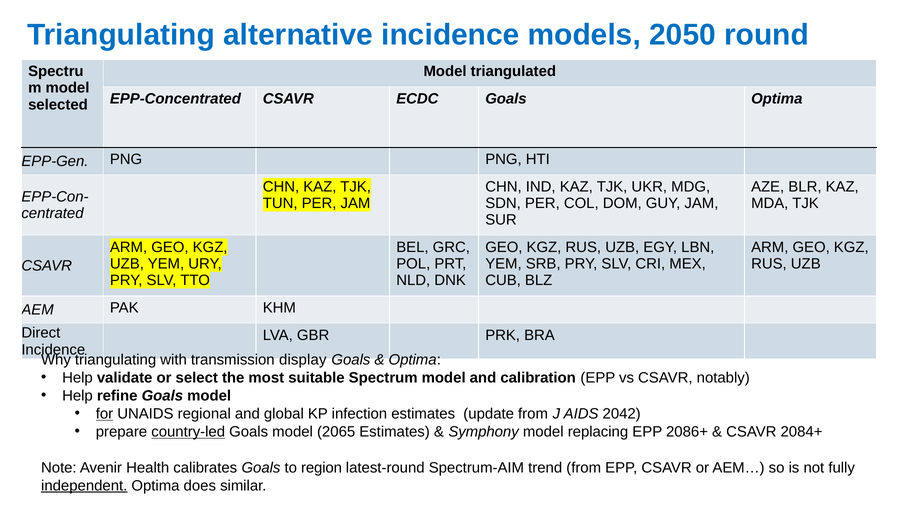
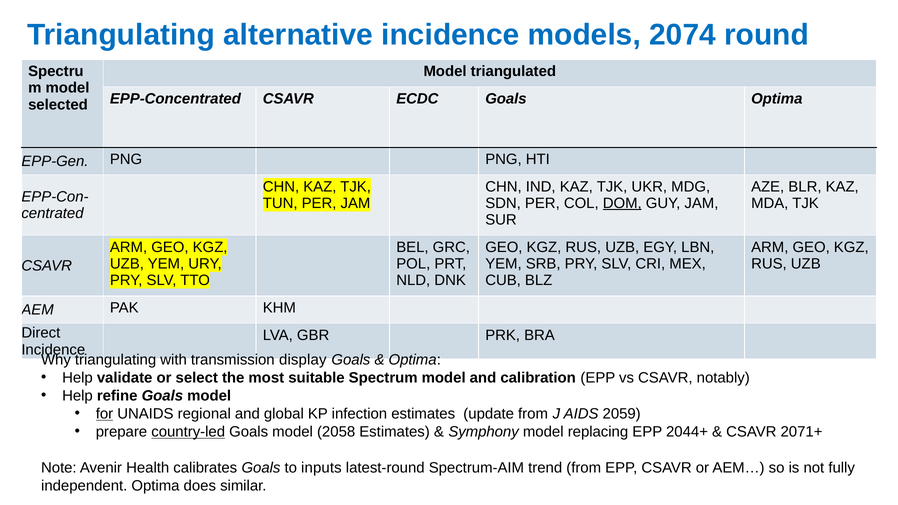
2050: 2050 -> 2074
DOM underline: none -> present
2042: 2042 -> 2059
2065: 2065 -> 2058
2086+: 2086+ -> 2044+
2084+: 2084+ -> 2071+
region: region -> inputs
independent underline: present -> none
